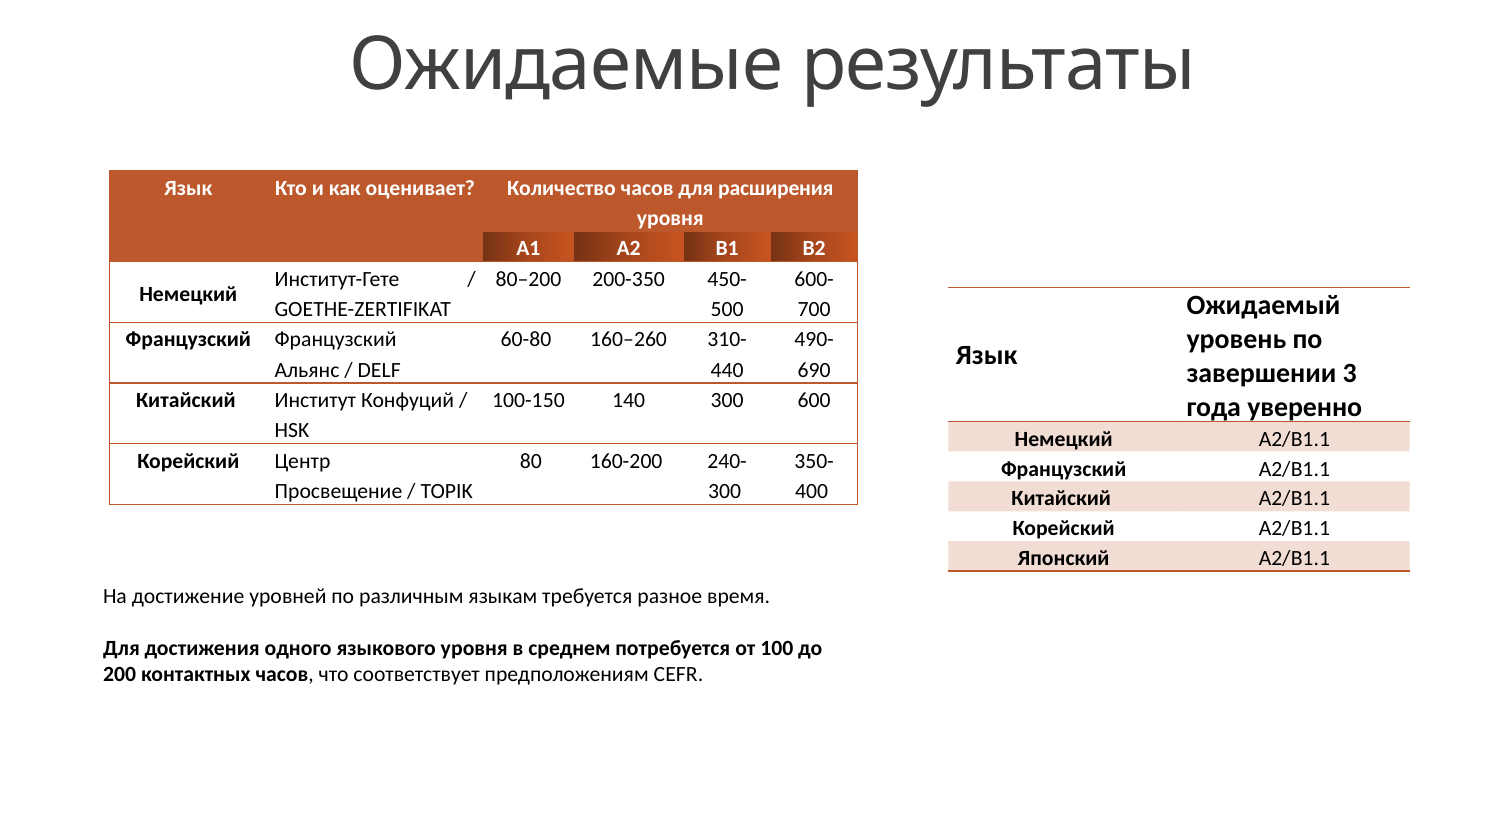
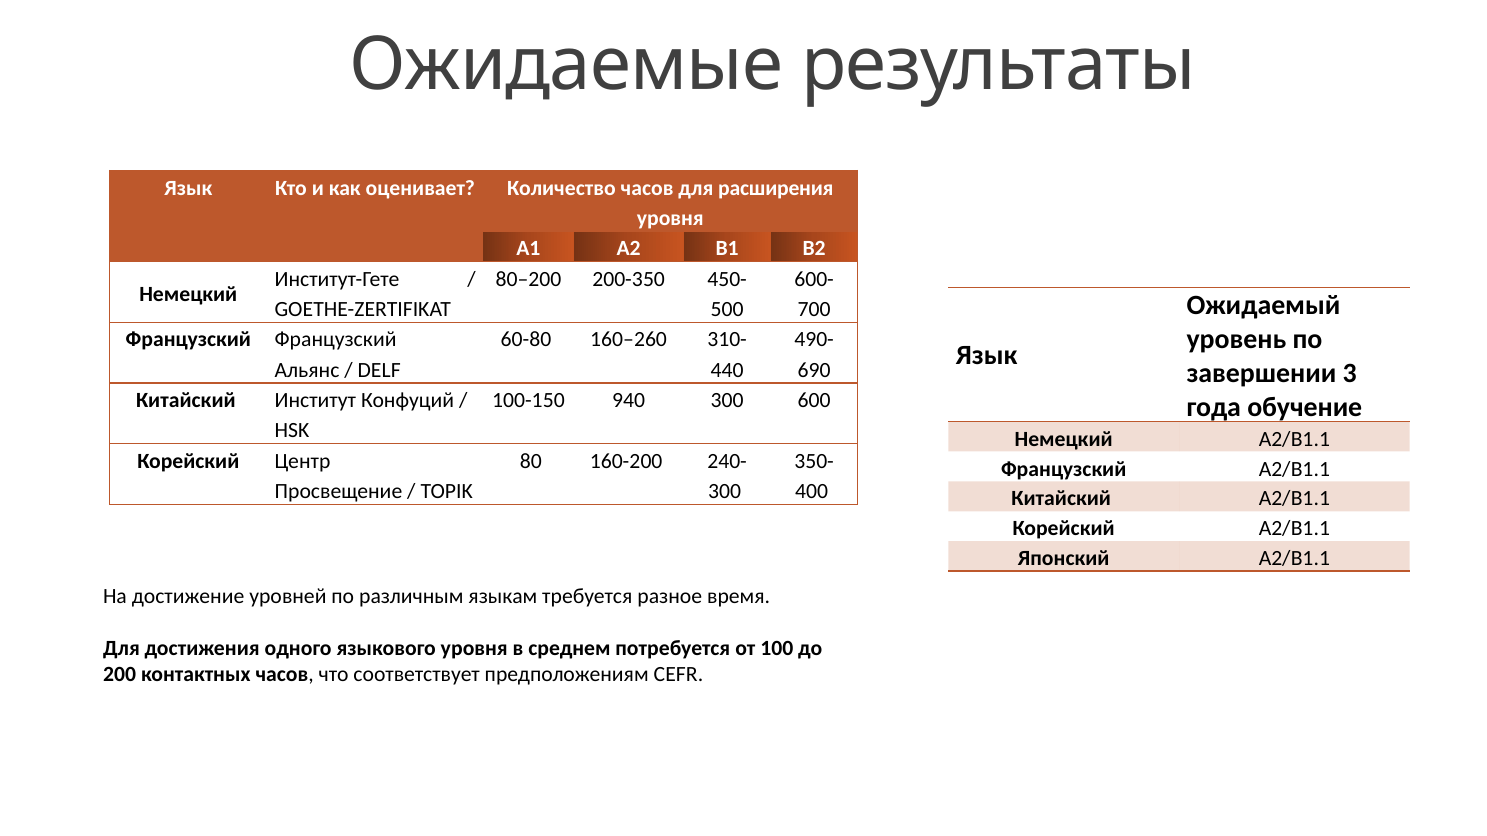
140: 140 -> 940
уверенно: уверенно -> обучение
